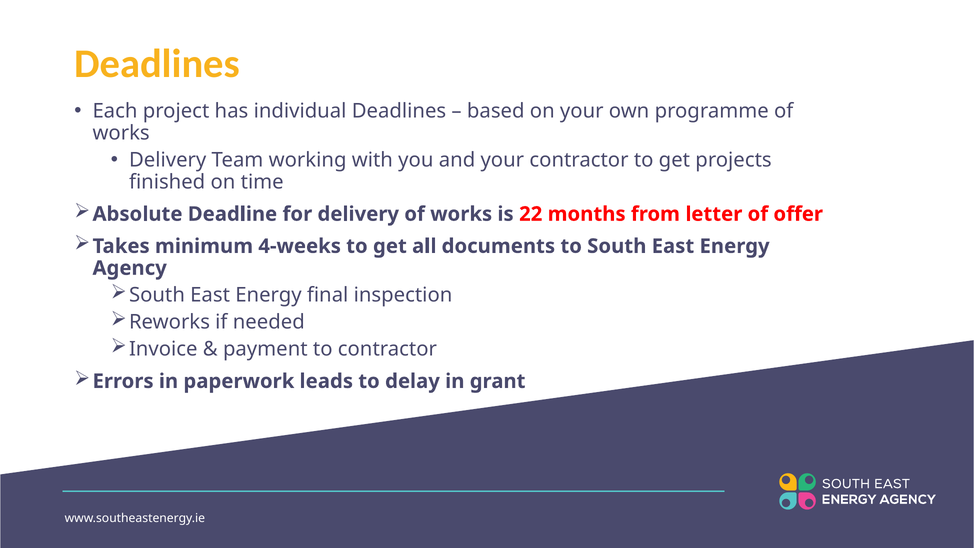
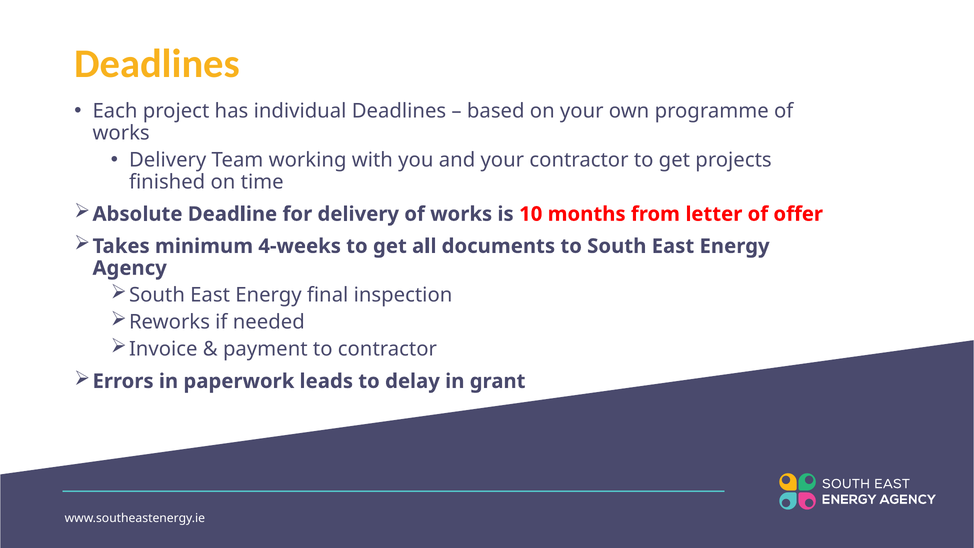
22: 22 -> 10
